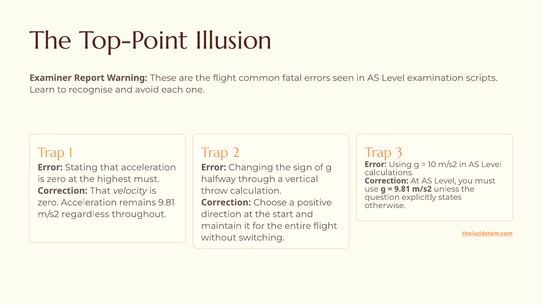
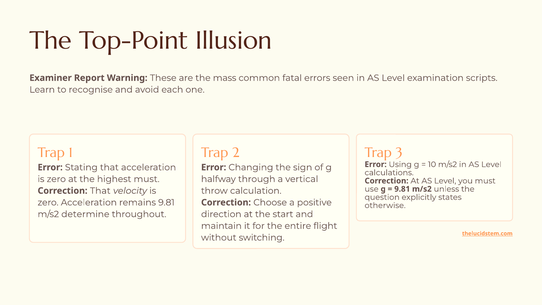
the flight: flight -> mass
regardless: regardless -> determine
